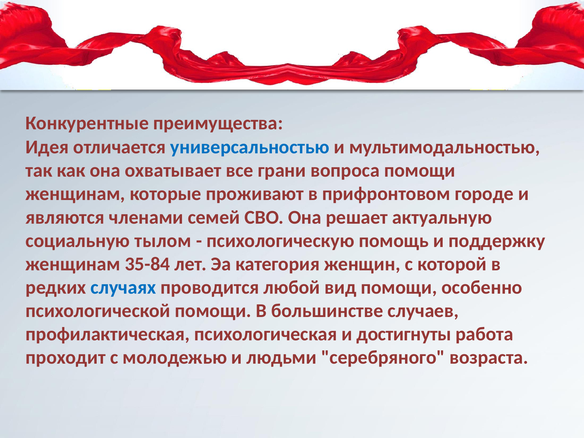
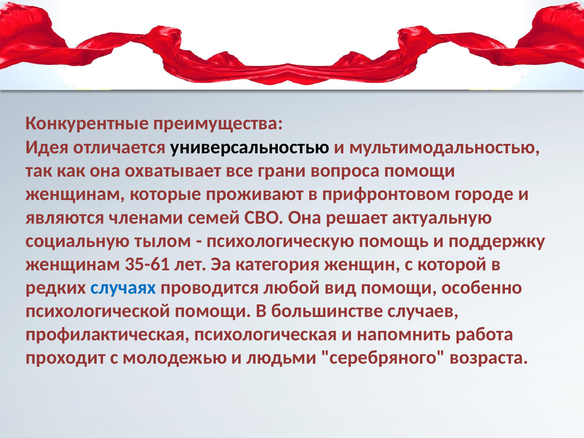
универсальностью colour: blue -> black
35-84: 35-84 -> 35-61
достигнуты: достигнуты -> напомнить
